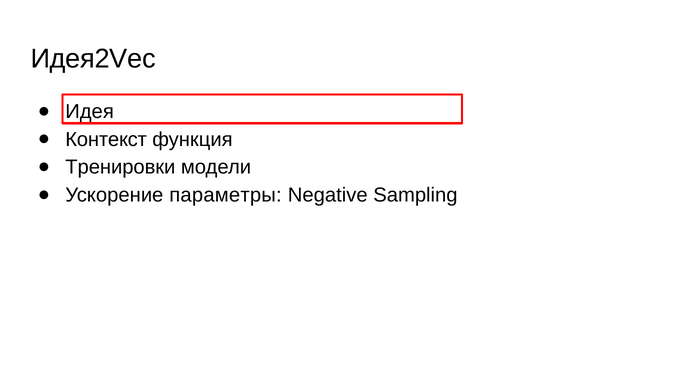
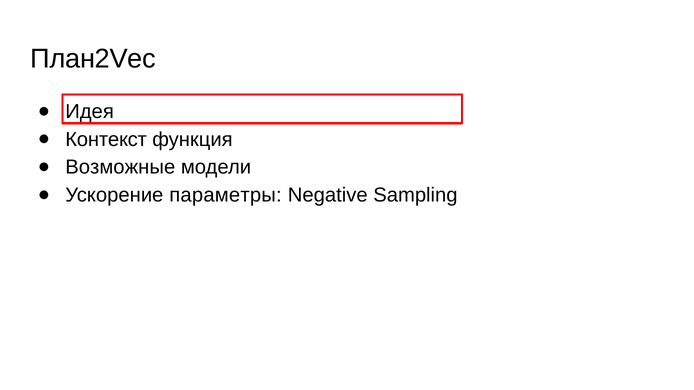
Идея2Vec: Идея2Vec -> План2Vec
Тренировки: Тренировки -> Возможные
